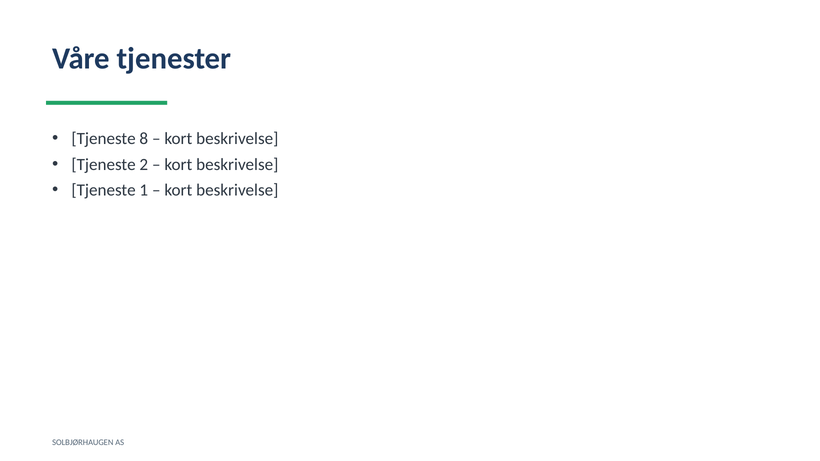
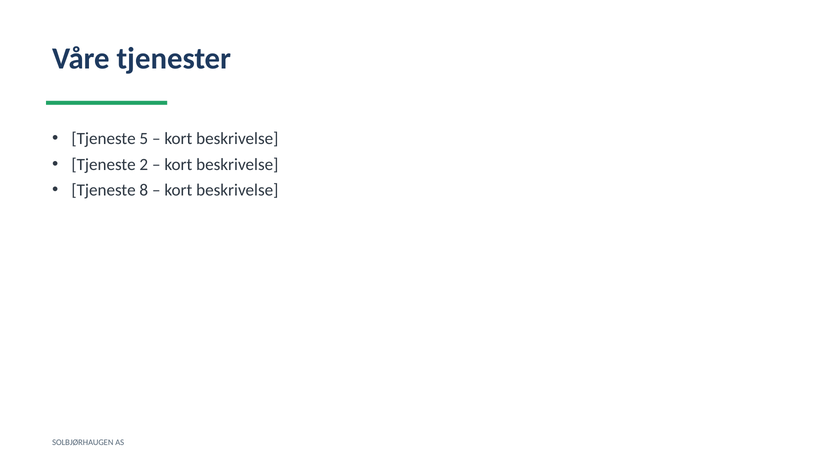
8: 8 -> 5
1: 1 -> 8
